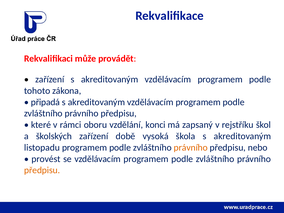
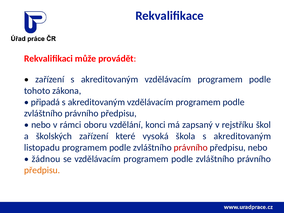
které at (41, 125): které -> nebo
době: době -> které
právního at (191, 148) colour: orange -> red
provést: provést -> žádnou
